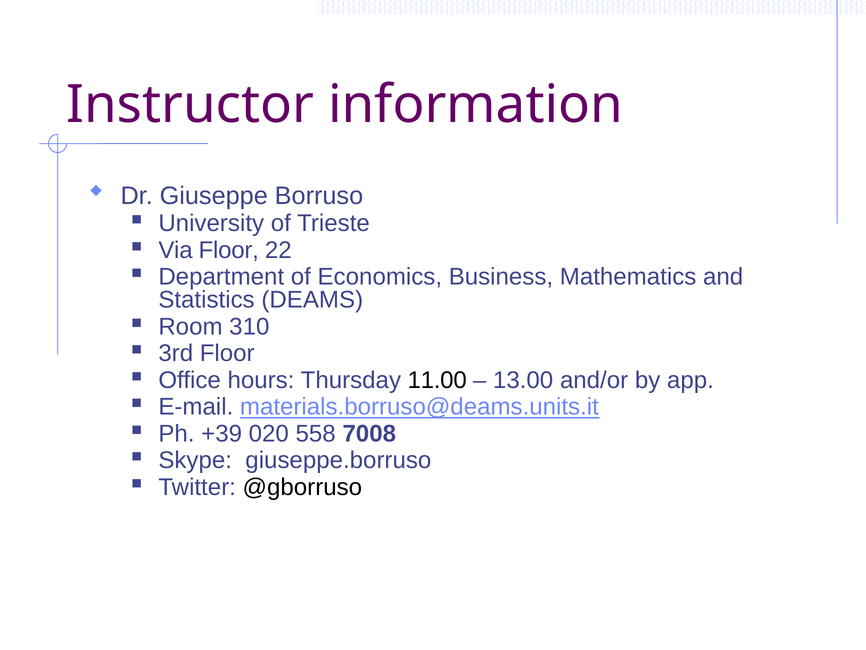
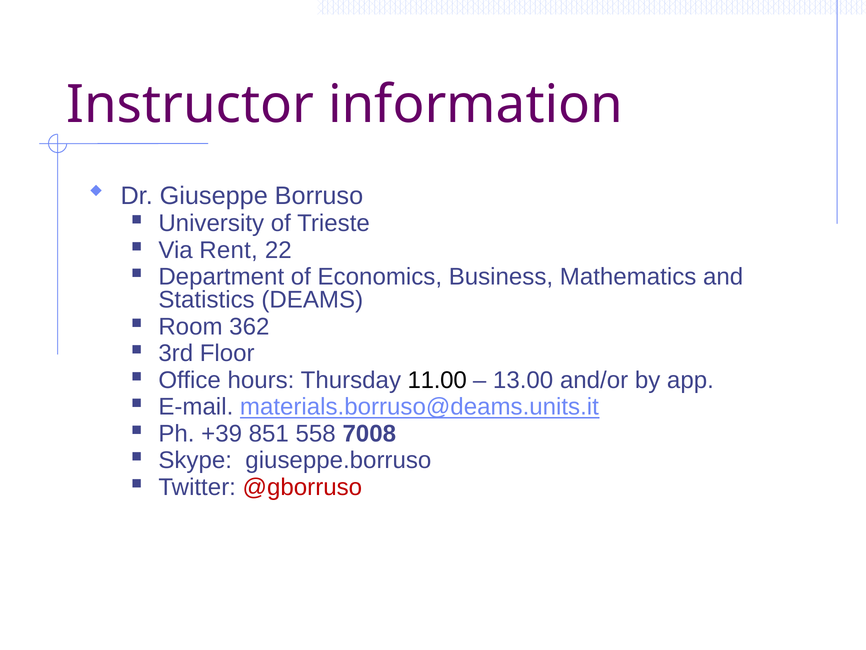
Via Floor: Floor -> Rent
310: 310 -> 362
020: 020 -> 851
@gborruso colour: black -> red
